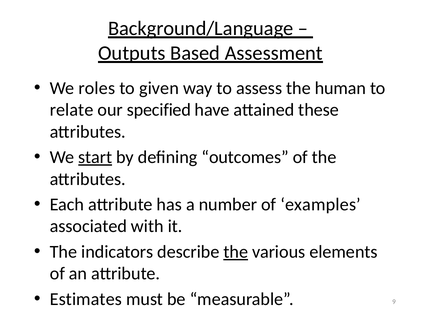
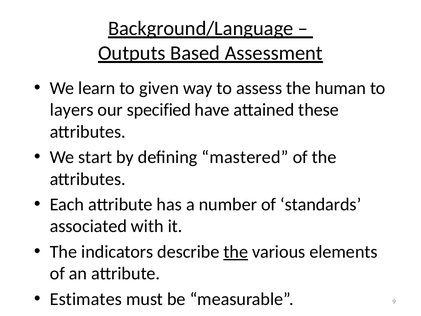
roles: roles -> learn
relate: relate -> layers
start underline: present -> none
outcomes: outcomes -> mastered
examples: examples -> standards
